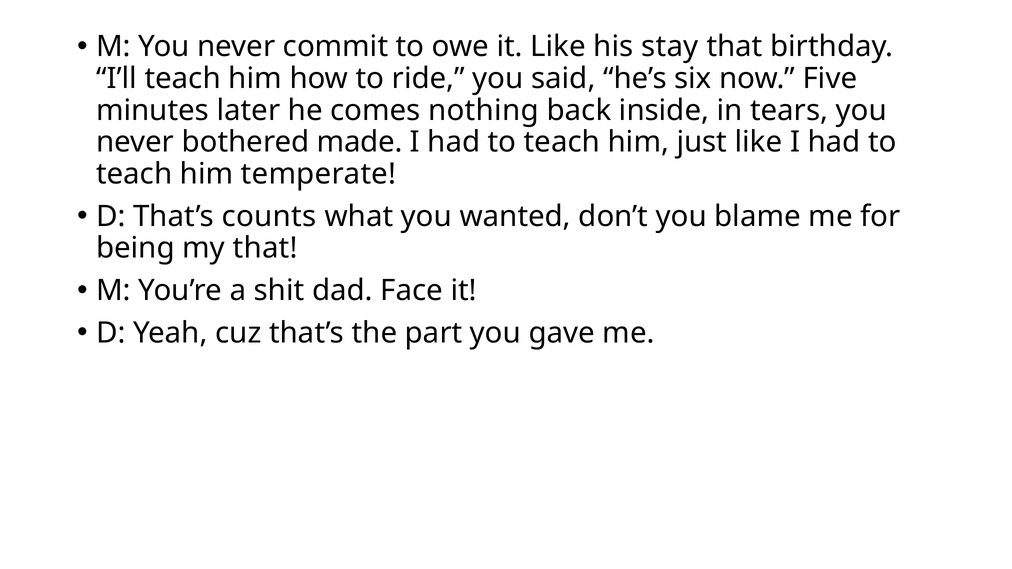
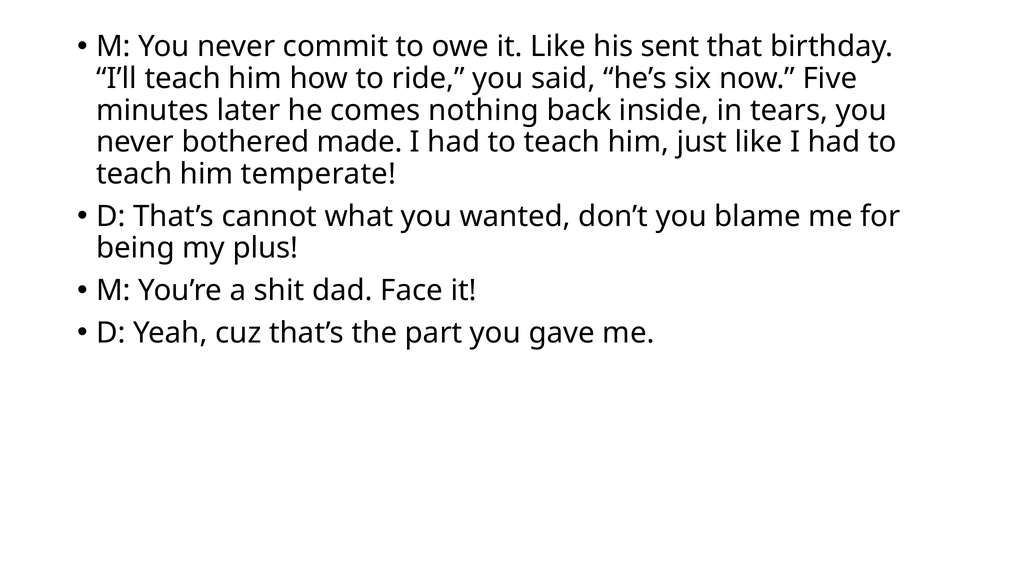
stay: stay -> sent
counts: counts -> cannot
my that: that -> plus
